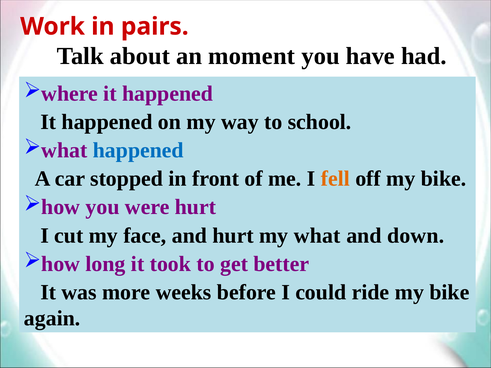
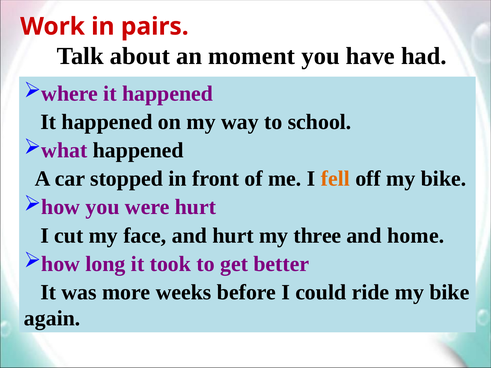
happened at (138, 150) colour: blue -> black
my what: what -> three
down: down -> home
